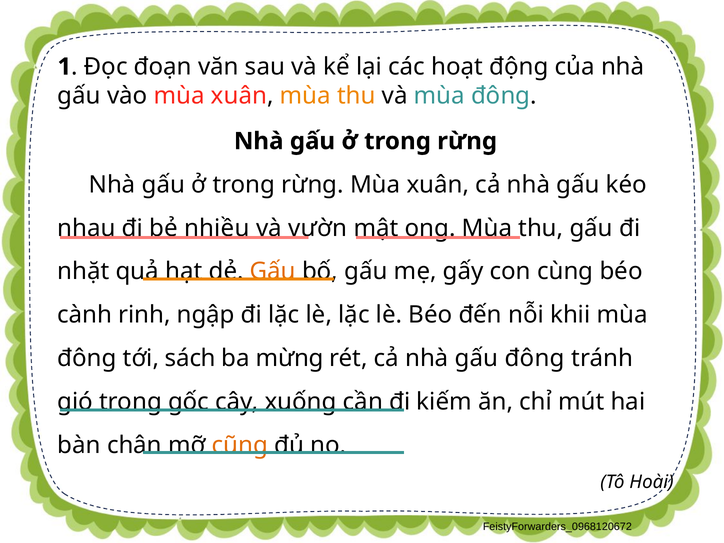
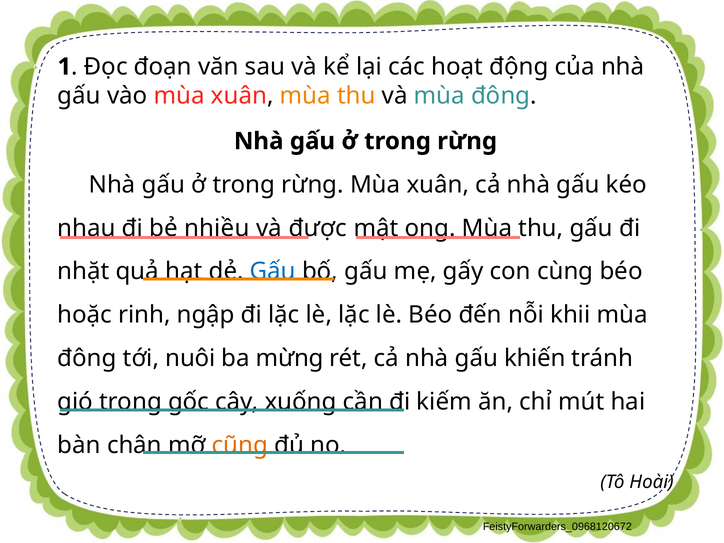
vườn: vườn -> được
Gấu at (273, 271) colour: orange -> blue
cành: cành -> hoặc
sách: sách -> nuôi
gấu đông: đông -> khiến
